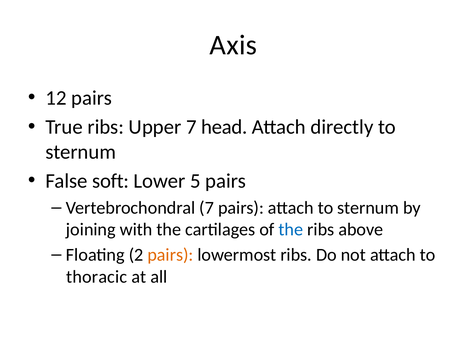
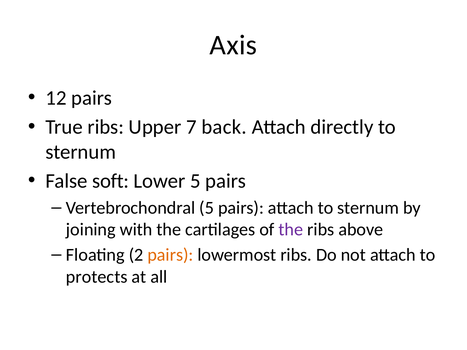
head: head -> back
Vertebrochondral 7: 7 -> 5
the at (291, 230) colour: blue -> purple
thoracic: thoracic -> protects
